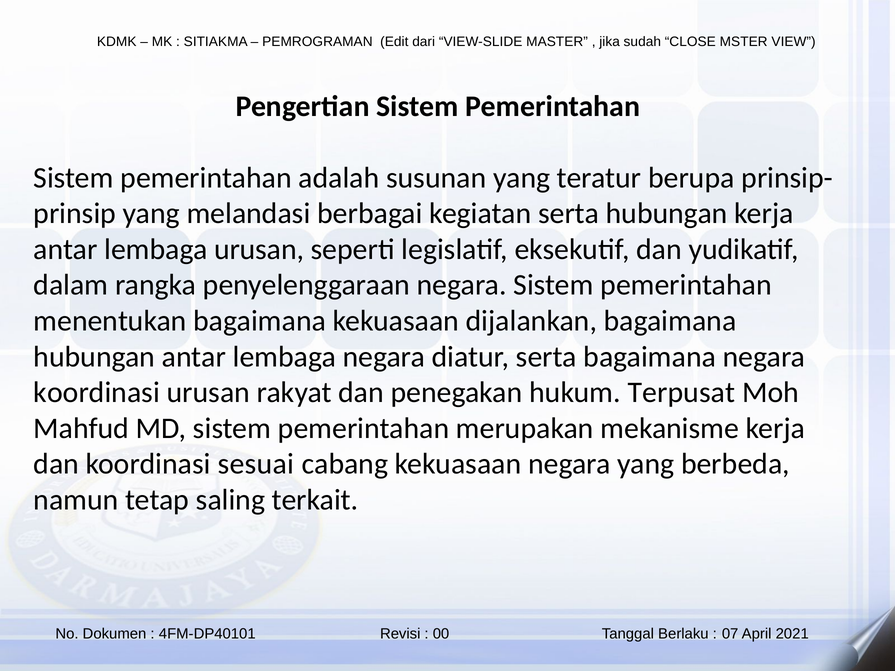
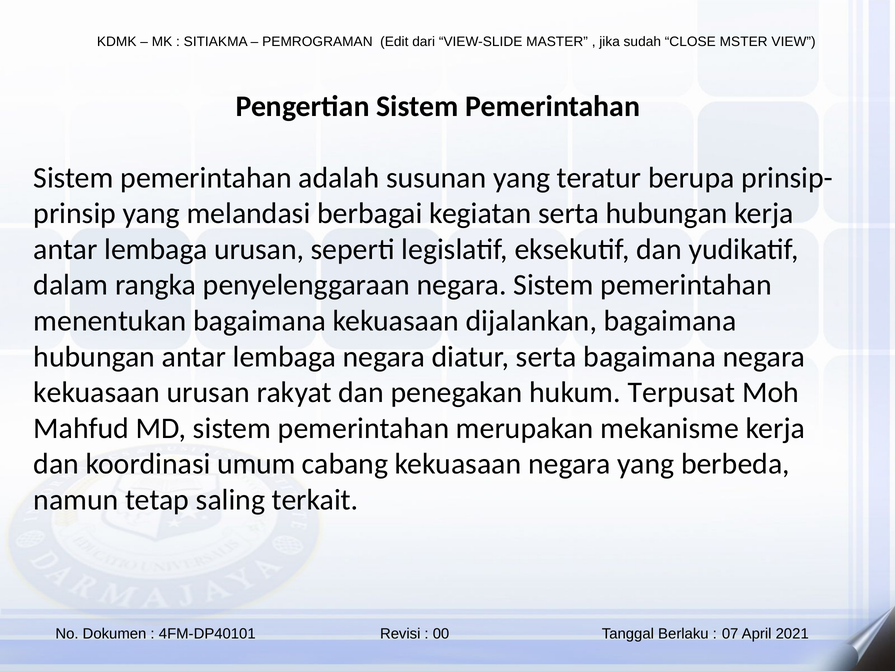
koordinasi at (97, 393): koordinasi -> kekuasaan
sesuai: sesuai -> umum
